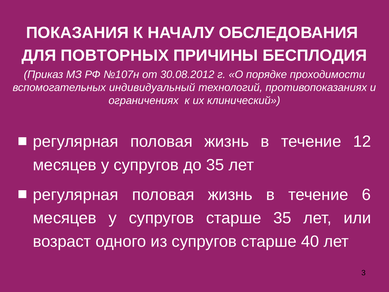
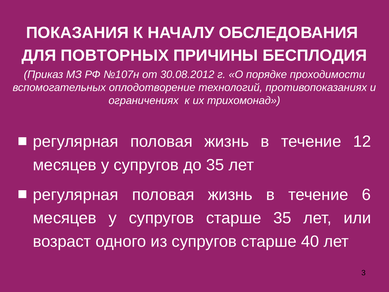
индивидуальный: индивидуальный -> оплодотворение
клинический: клинический -> трихомонад
